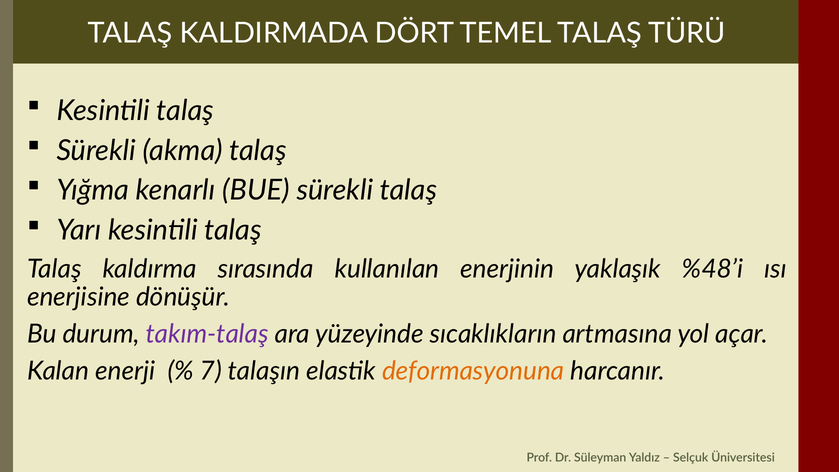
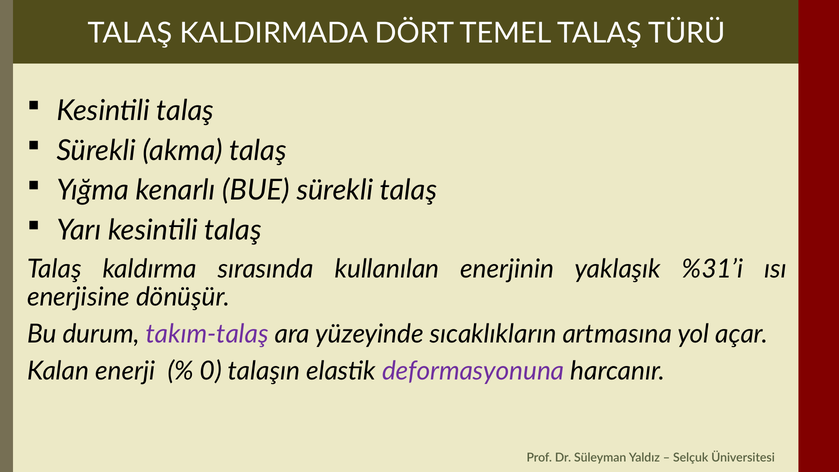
%48’i: %48’i -> %31’i
7: 7 -> 0
deformasyonuna colour: orange -> purple
